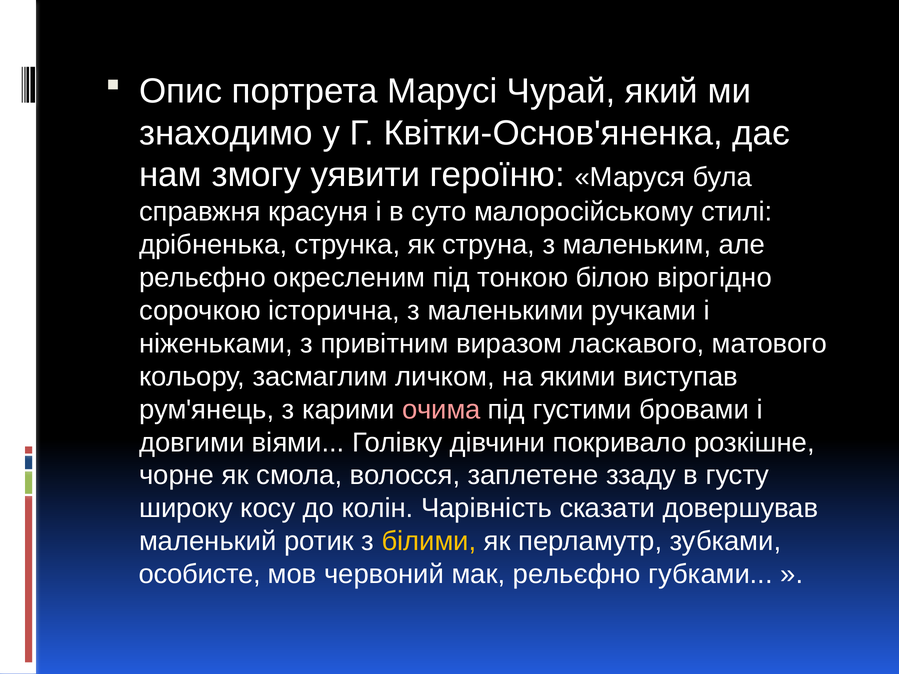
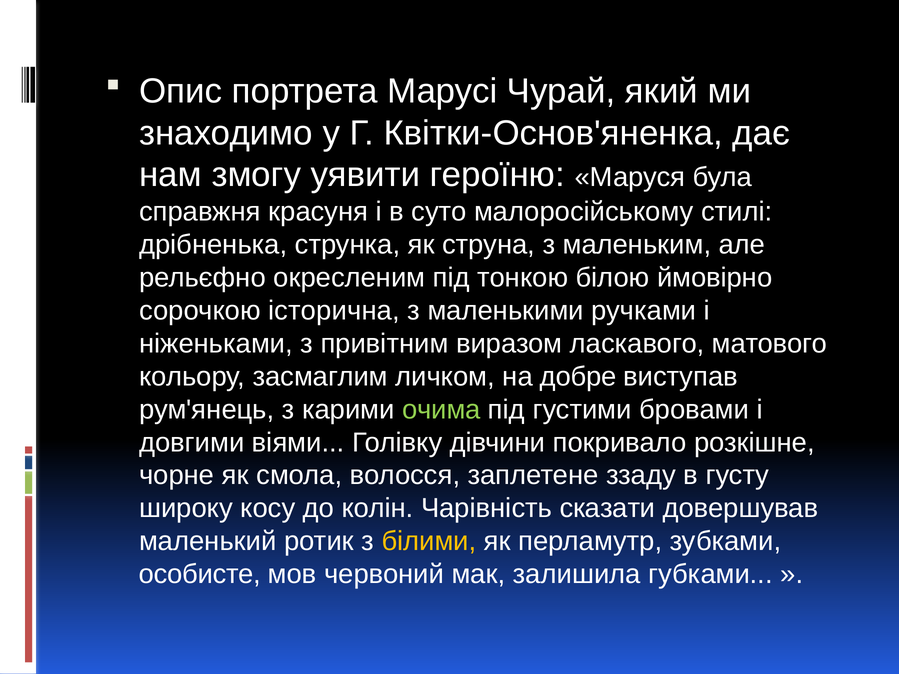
вірогідно: вірогідно -> ймовірно
якими: якими -> добре
очима colour: pink -> light green
мак рельєфно: рельєфно -> залишила
